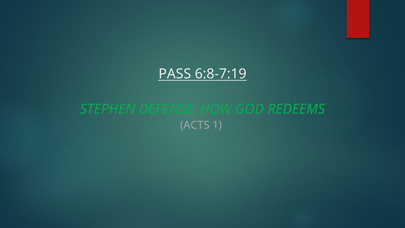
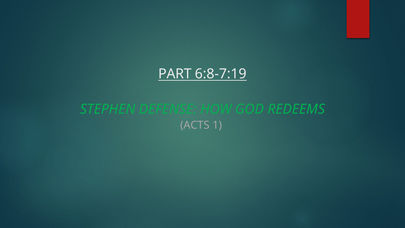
PASS: PASS -> PART
